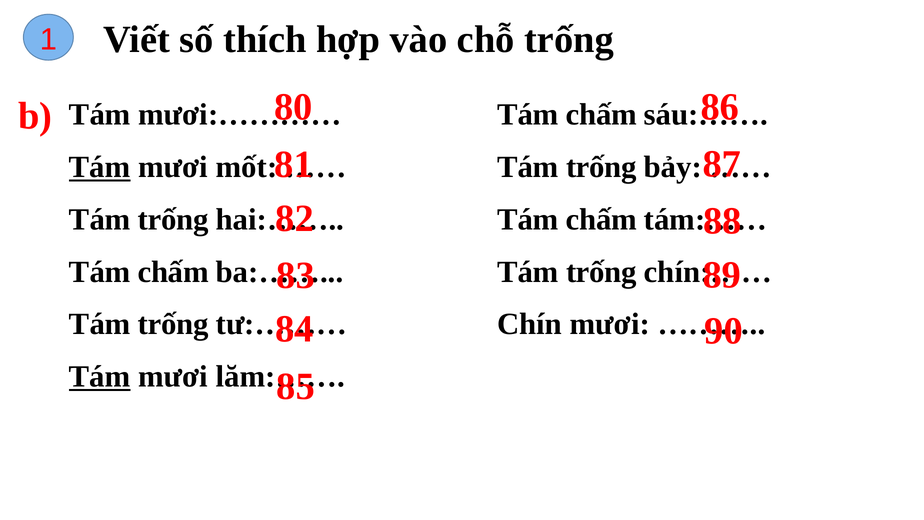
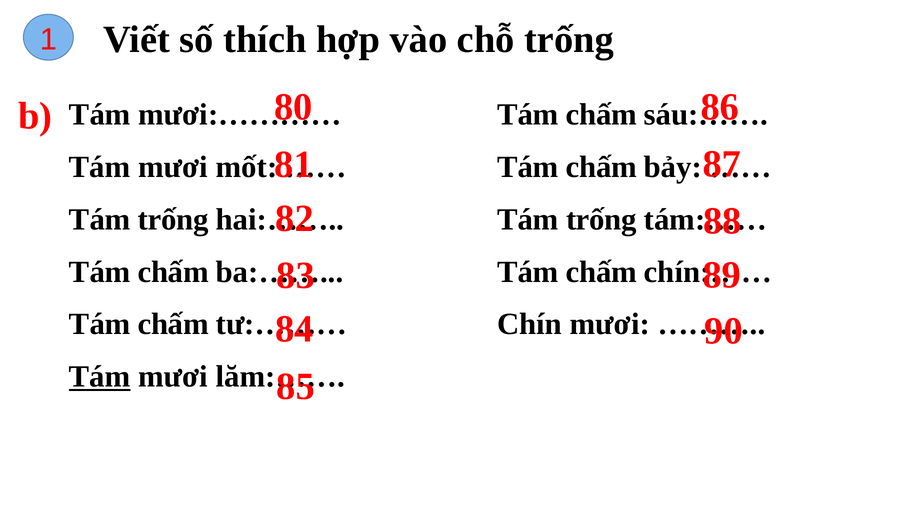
Tám at (100, 167) underline: present -> none
trống at (601, 167): trống -> chấm
chấm at (601, 219): chấm -> trống
trống at (601, 272): trống -> chấm
trống at (173, 324): trống -> chấm
